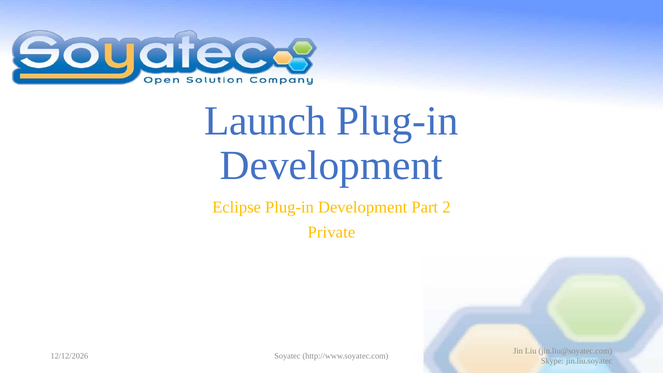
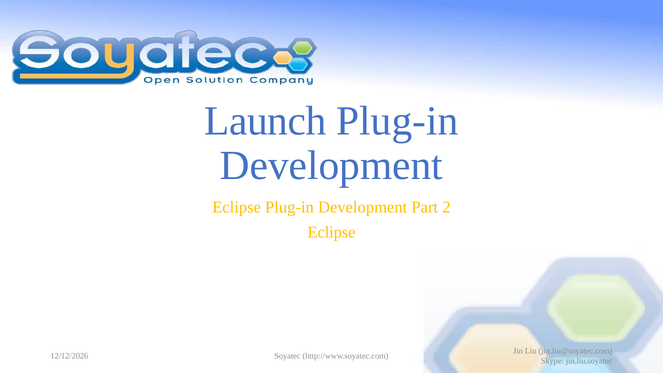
Private at (331, 232): Private -> Eclipse
